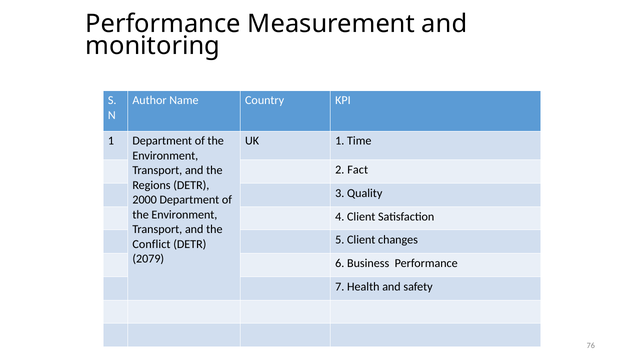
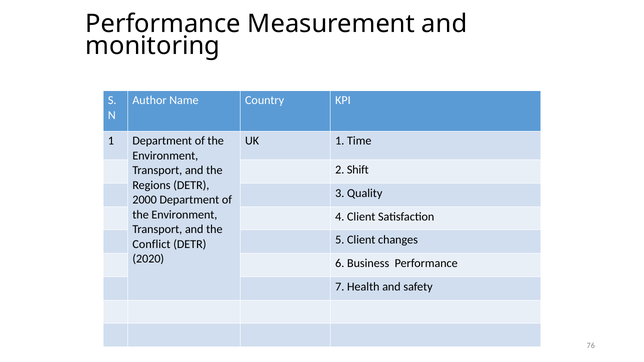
Fact: Fact -> Shift
2079: 2079 -> 2020
